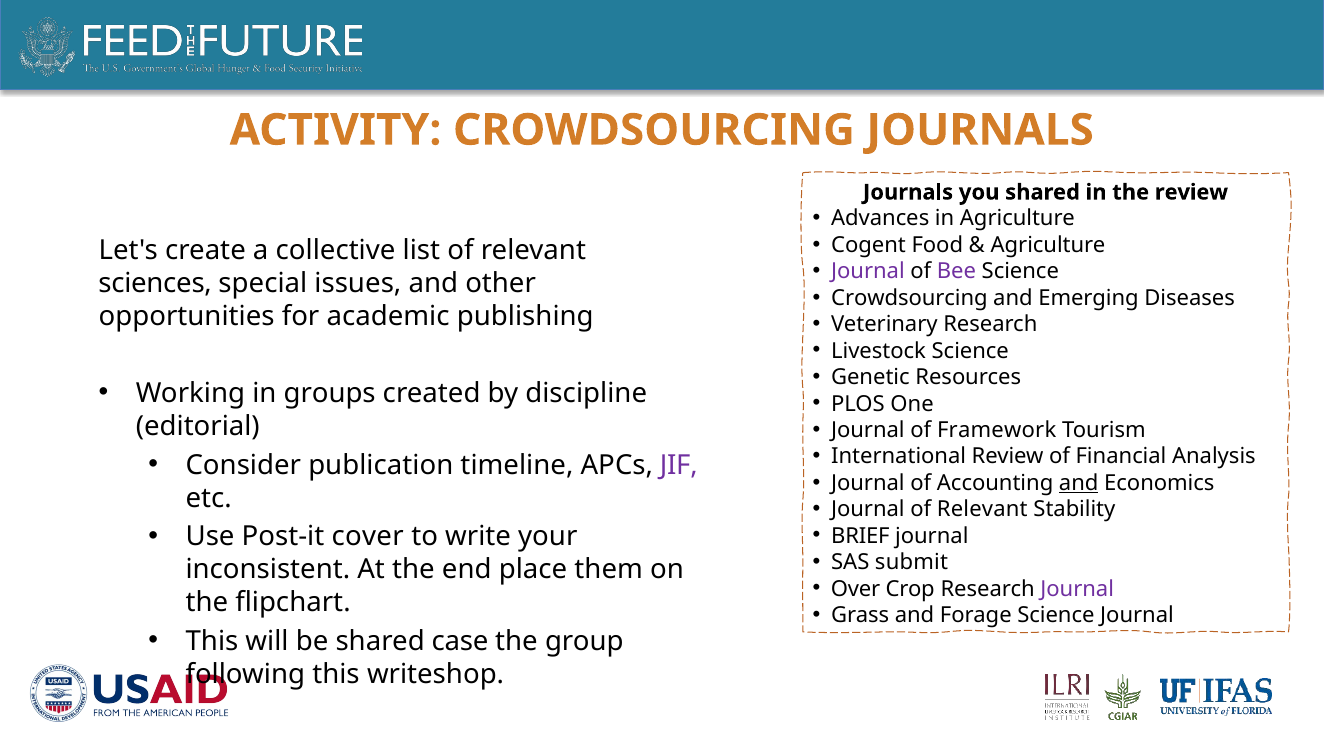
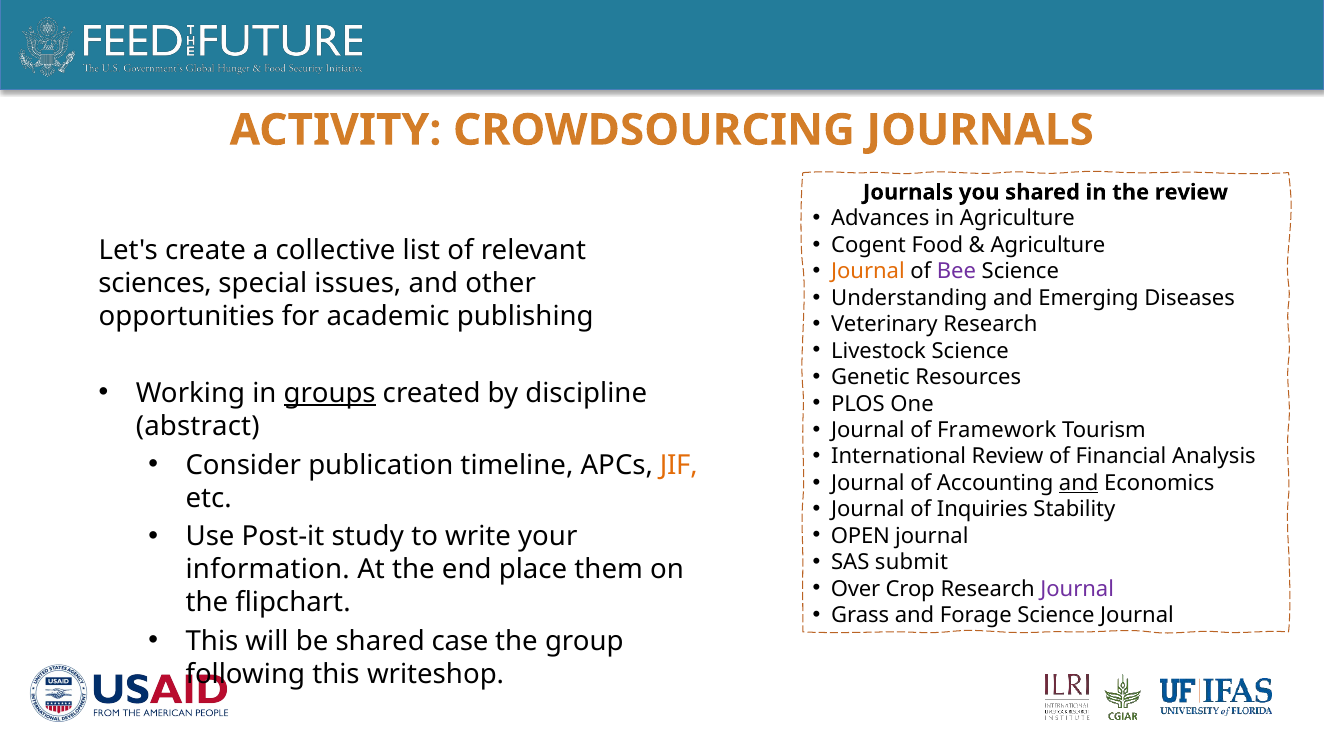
Journal at (868, 272) colour: purple -> orange
Crowdsourcing at (909, 298): Crowdsourcing -> Understanding
groups underline: none -> present
editorial: editorial -> abstract
JIF colour: purple -> orange
Journal of Relevant: Relevant -> Inquiries
cover: cover -> study
BRIEF: BRIEF -> OPEN
inconsistent: inconsistent -> information
